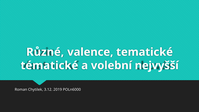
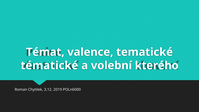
Různé: Různé -> Témat
nejvyšší: nejvyšší -> kterého
